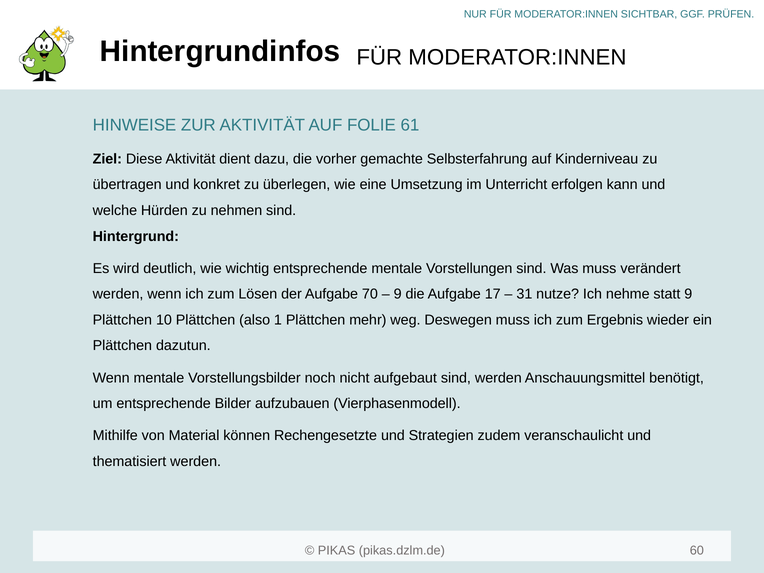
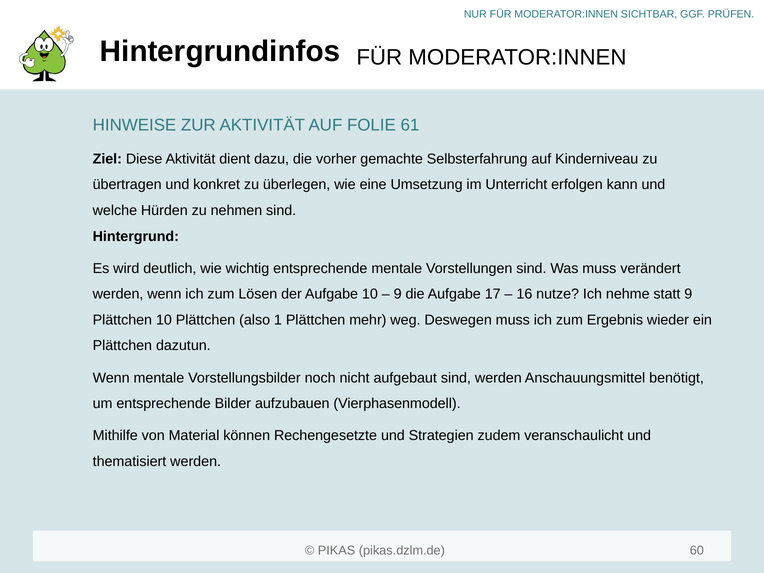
Aufgabe 70: 70 -> 10
31: 31 -> 16
